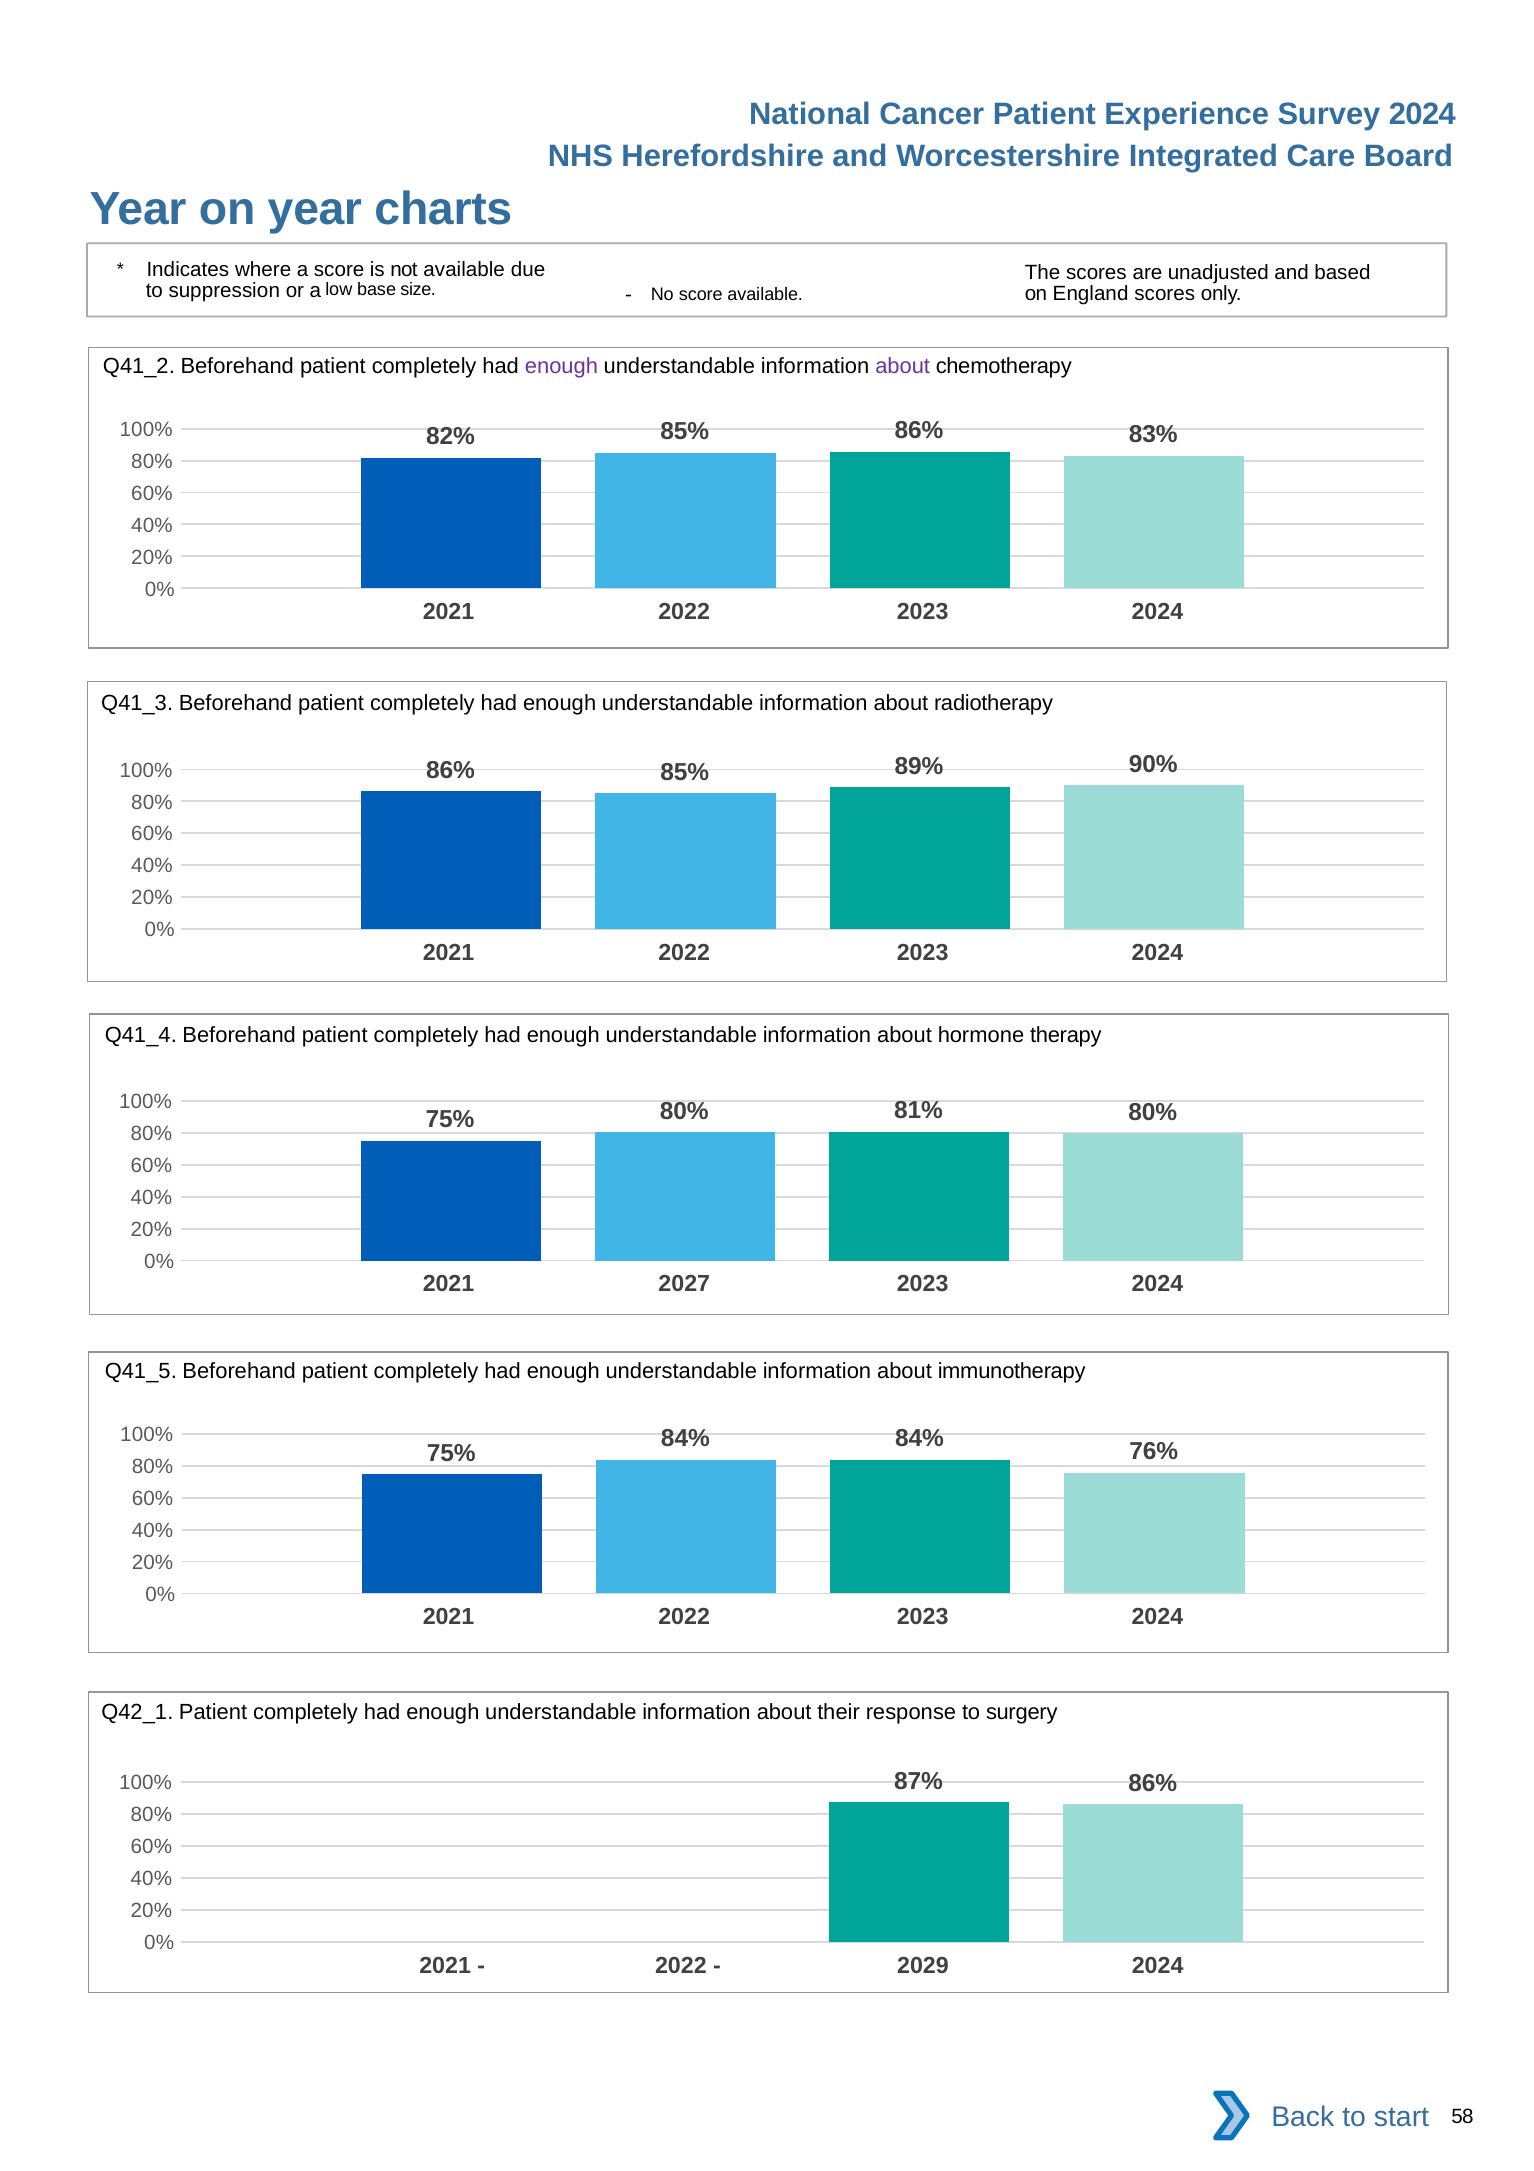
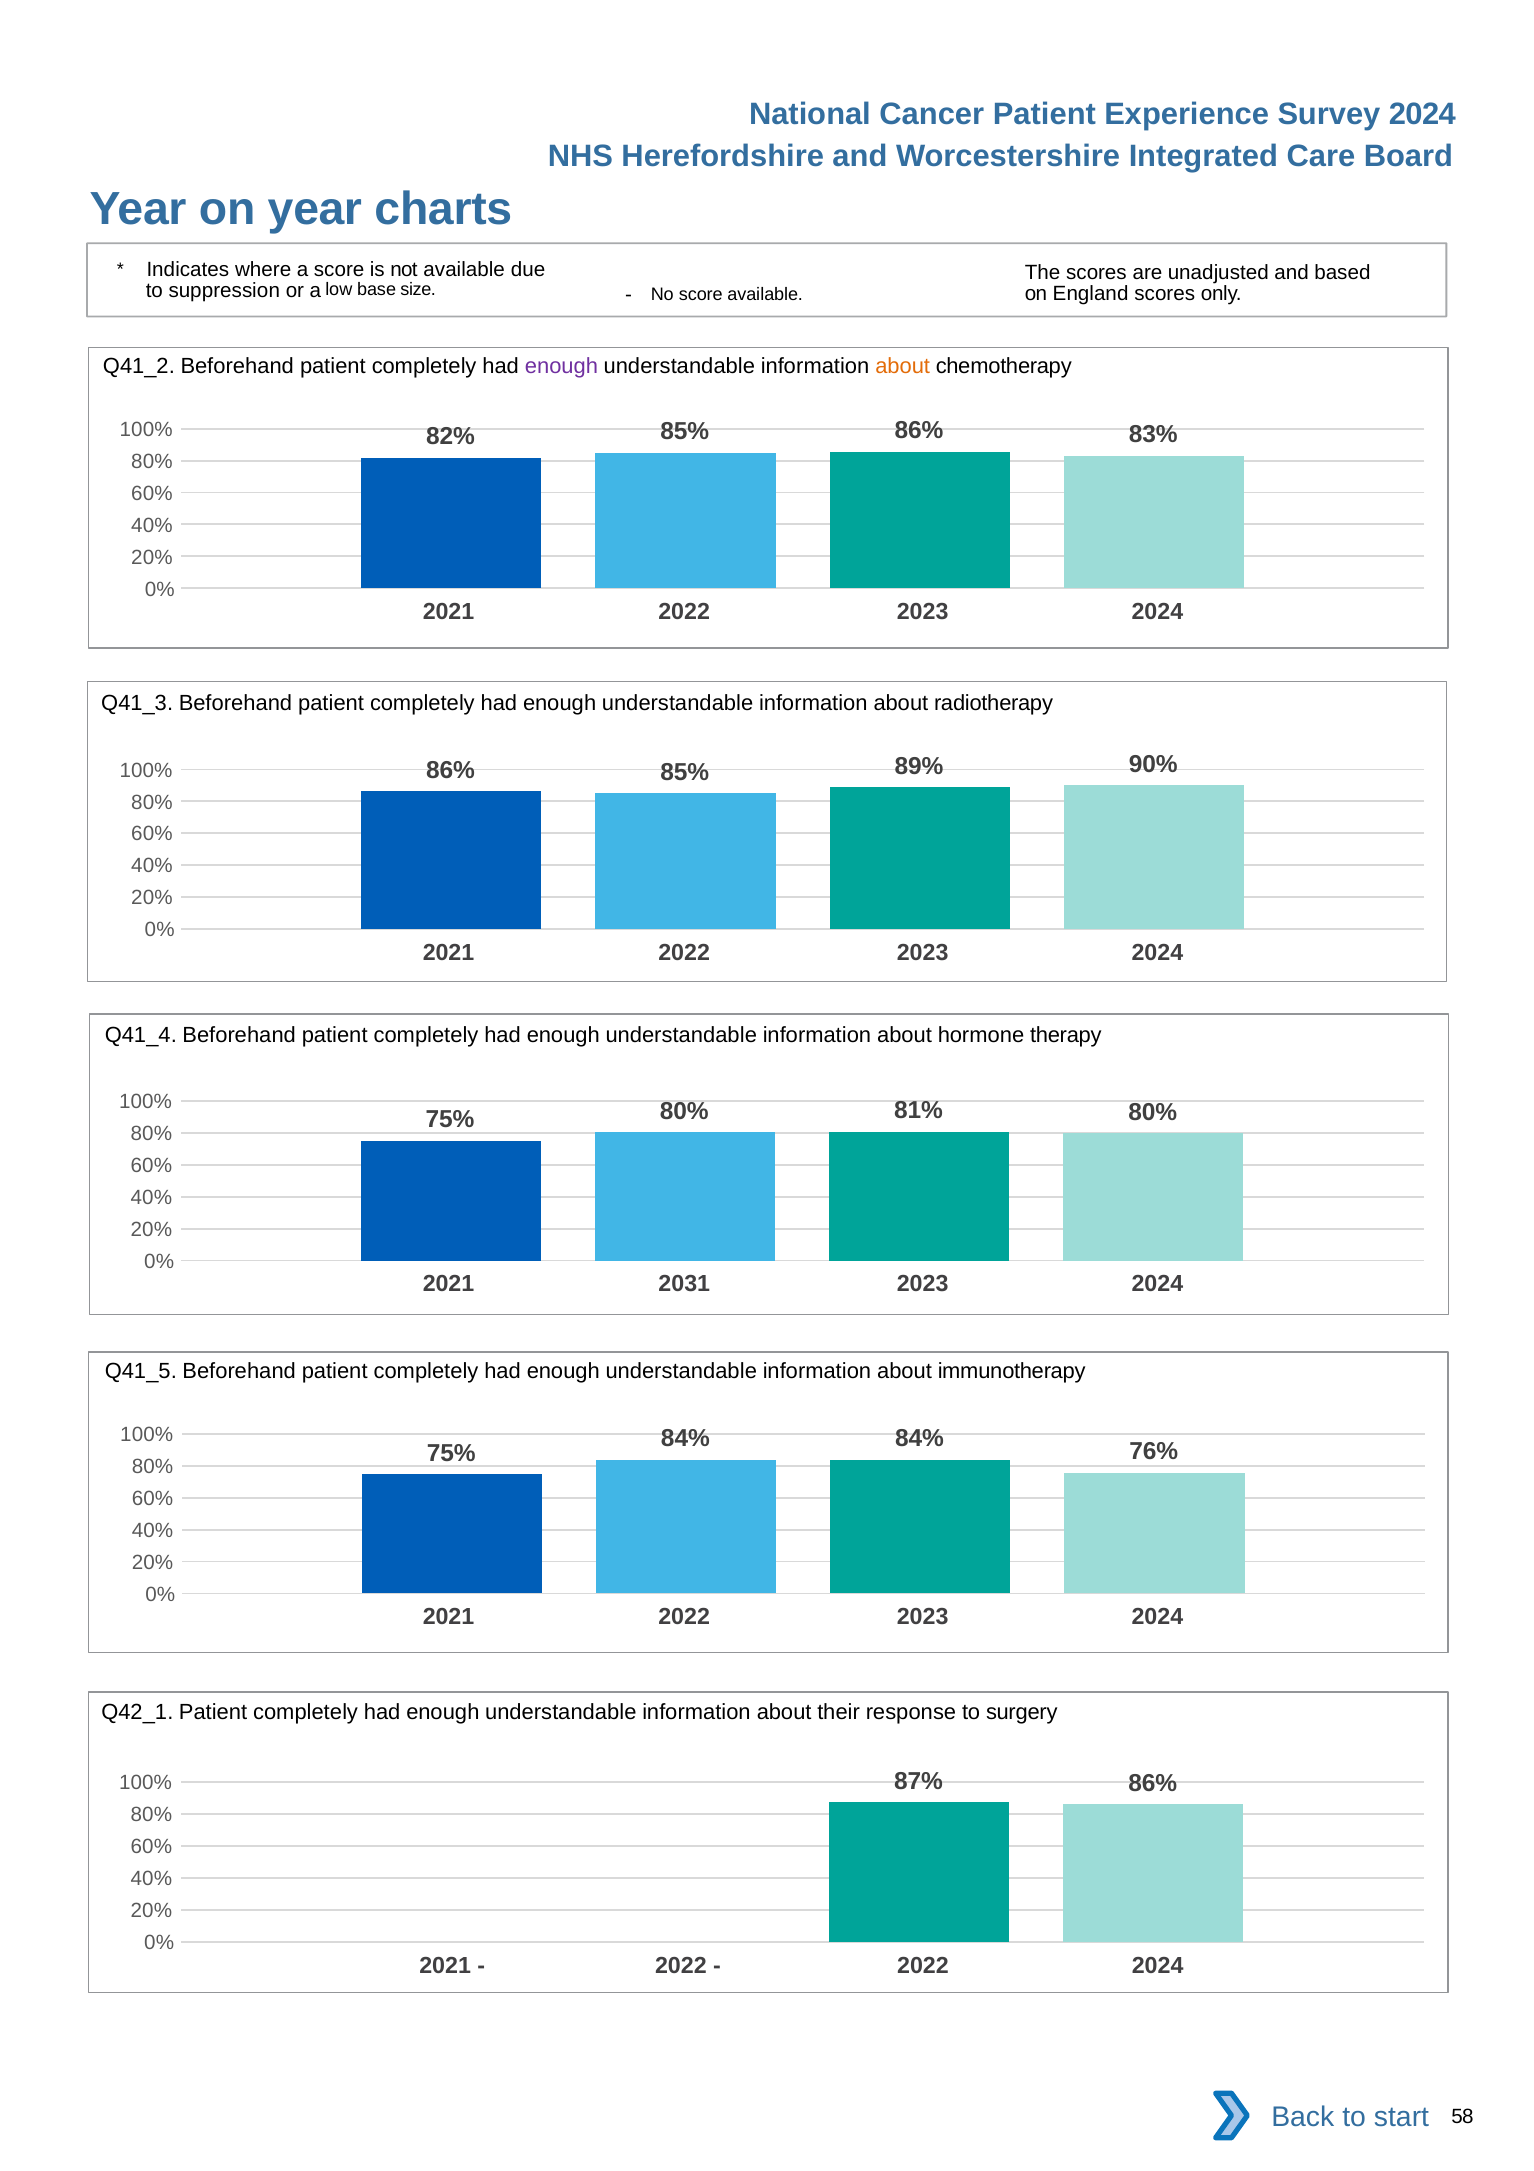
about at (903, 366) colour: purple -> orange
2027: 2027 -> 2031
2029 at (923, 1965): 2029 -> 2022
